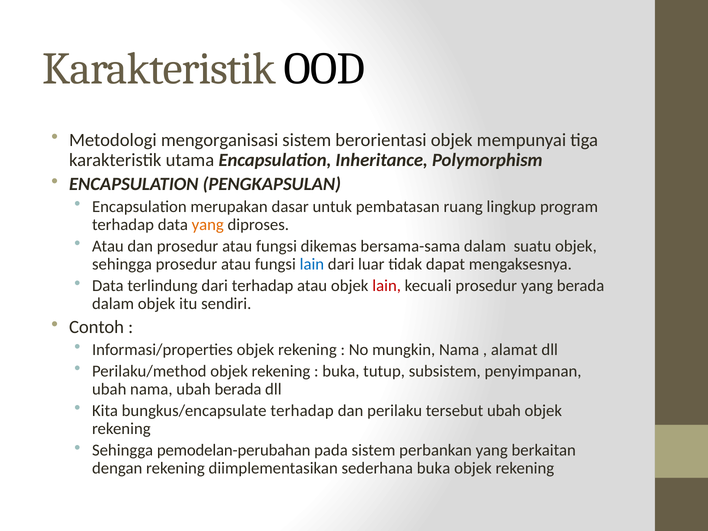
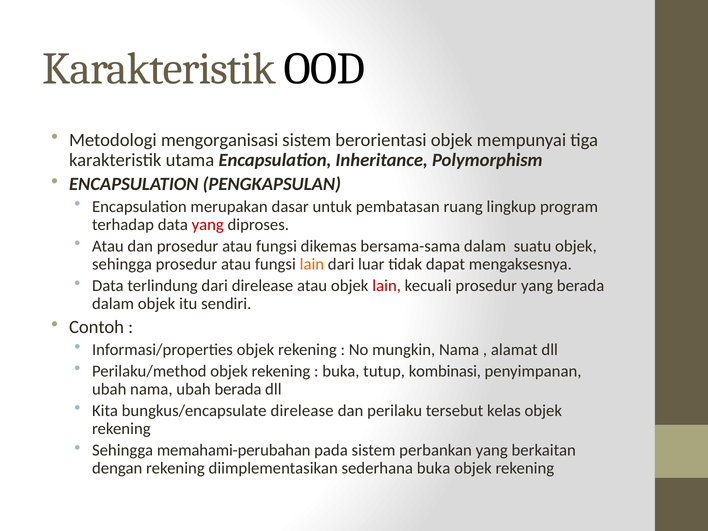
yang at (208, 225) colour: orange -> red
lain at (312, 264) colour: blue -> orange
dari terhadap: terhadap -> direlease
subsistem: subsistem -> kombinasi
bungkus/encapsulate terhadap: terhadap -> direlease
tersebut ubah: ubah -> kelas
pemodelan-perubahan: pemodelan-perubahan -> memahami-perubahan
